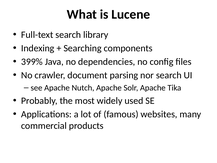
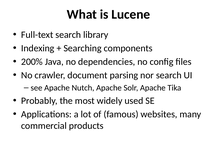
399%: 399% -> 200%
